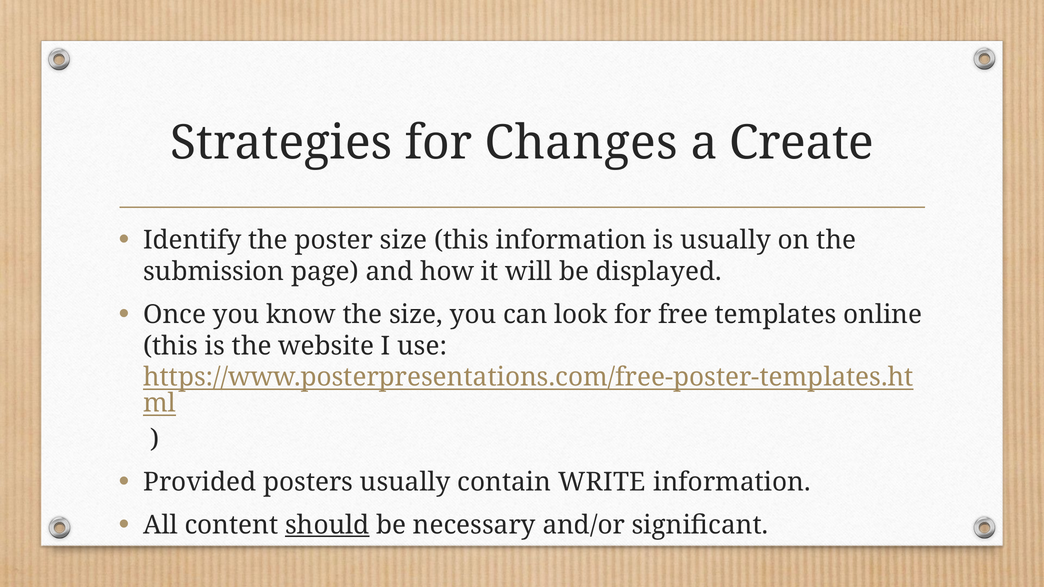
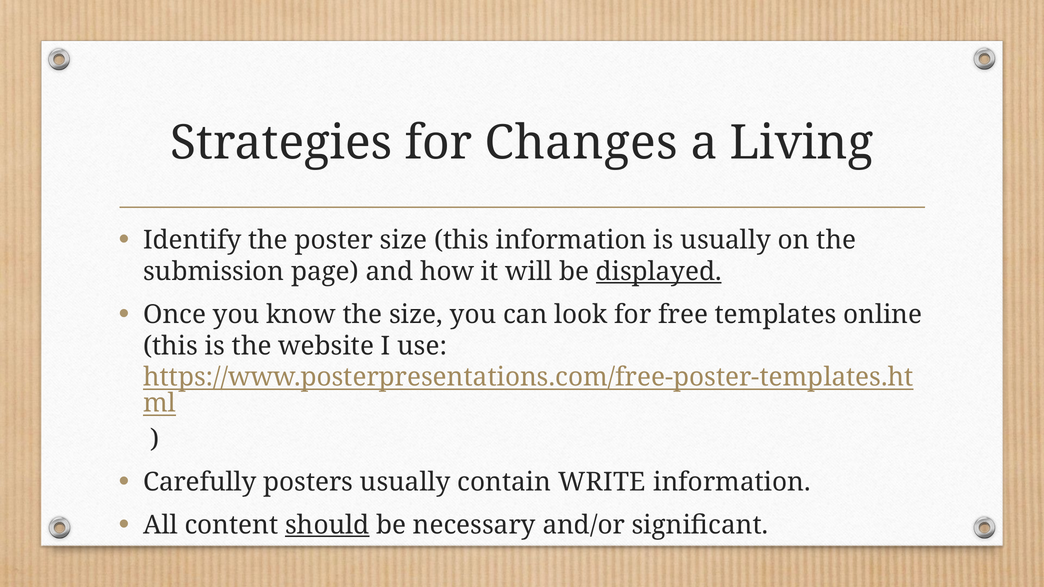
Create: Create -> Living
displayed underline: none -> present
Provided: Provided -> Carefully
